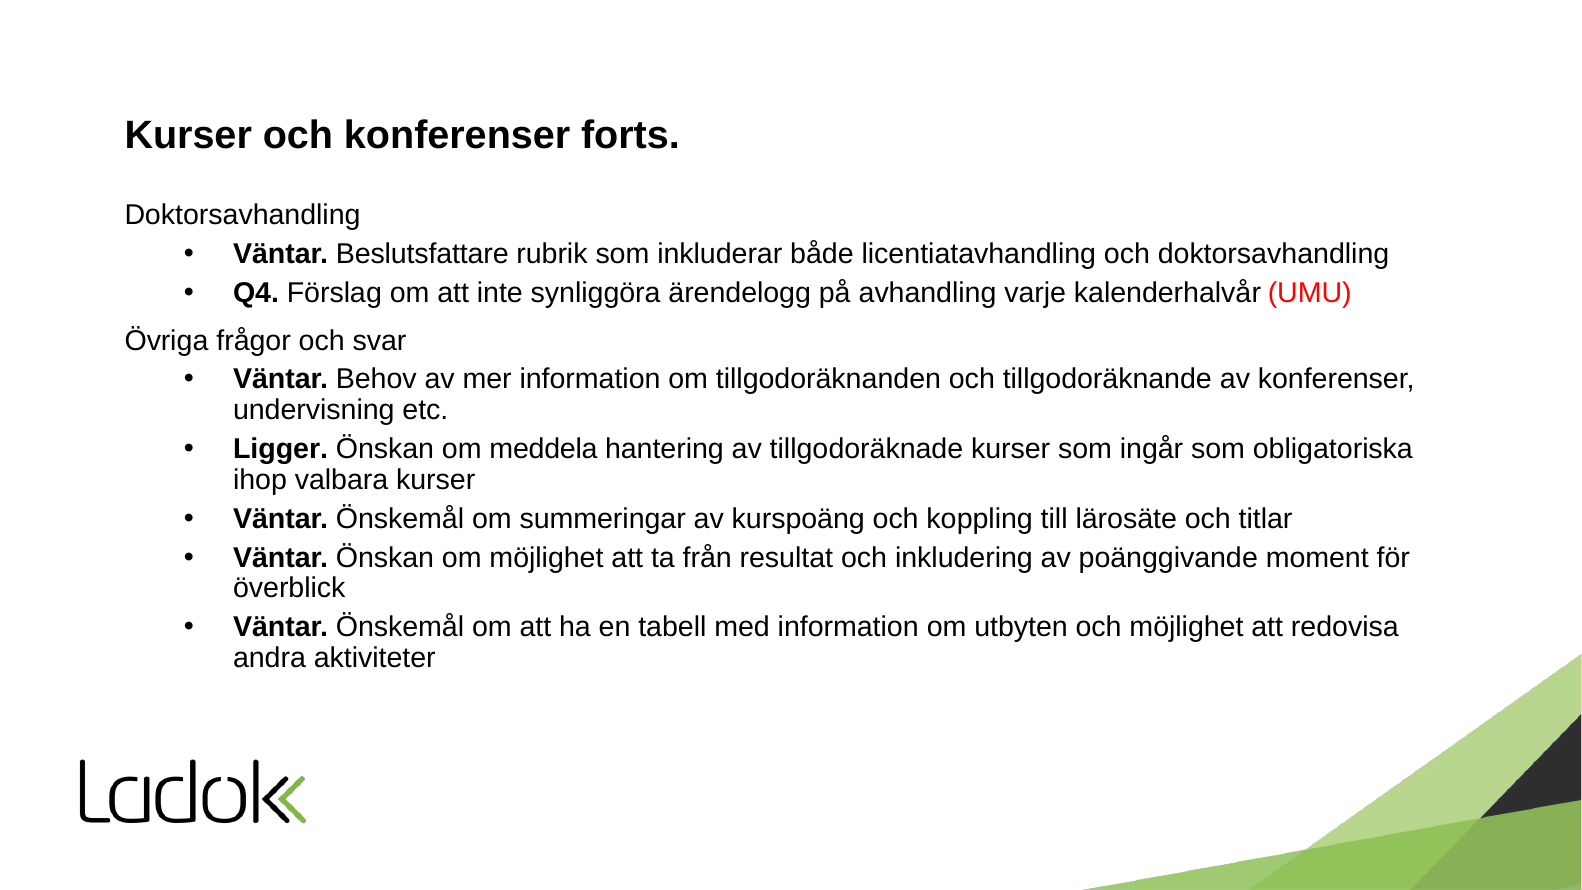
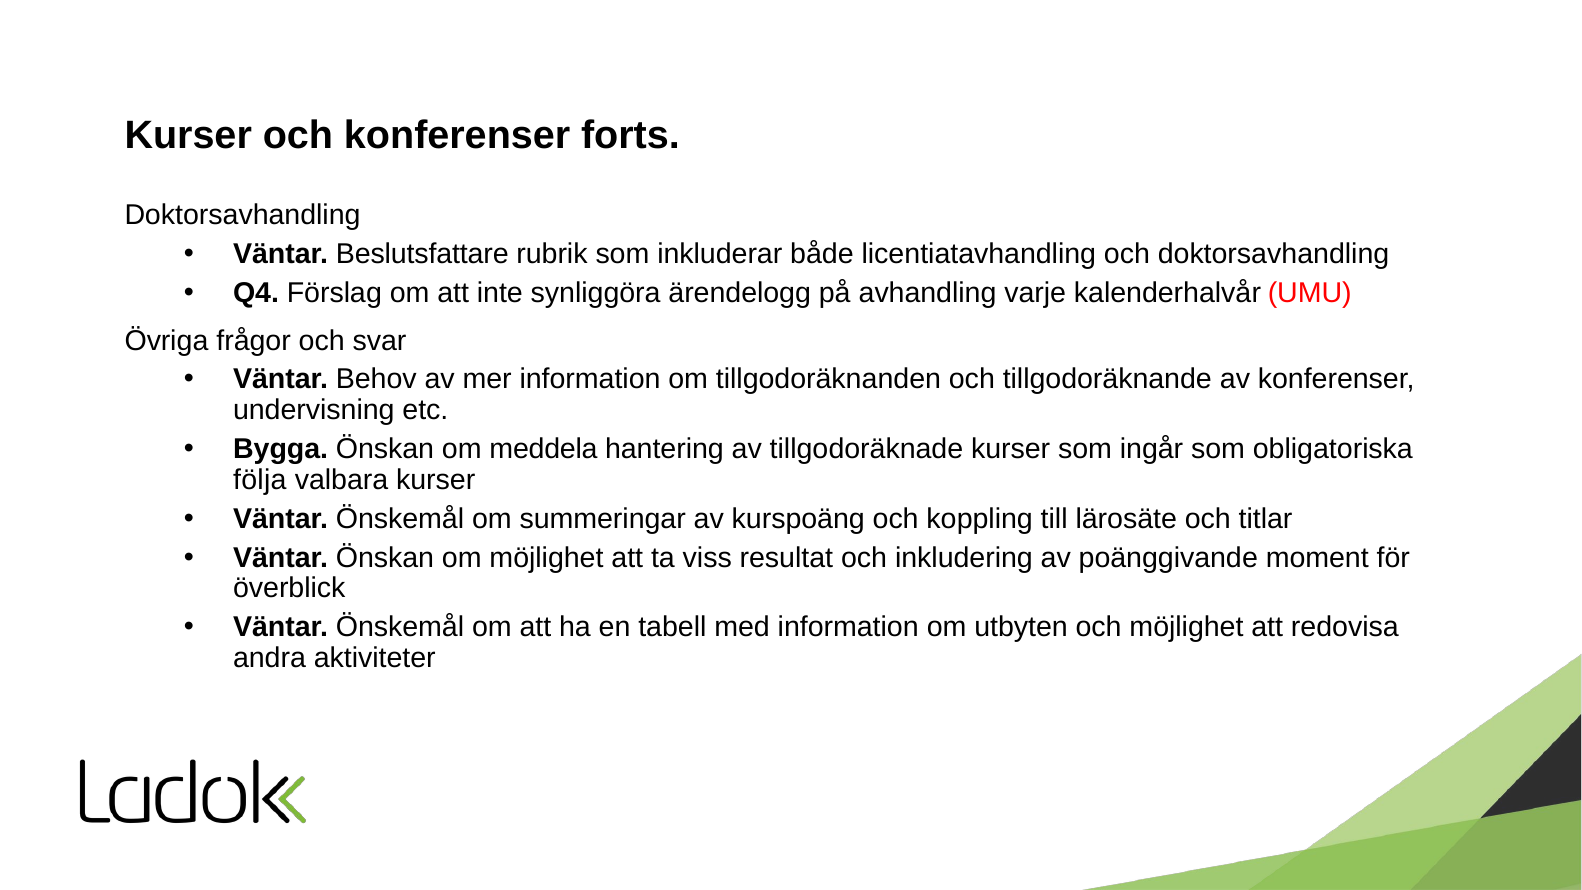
Ligger: Ligger -> Bygga
ihop: ihop -> följa
från: från -> viss
